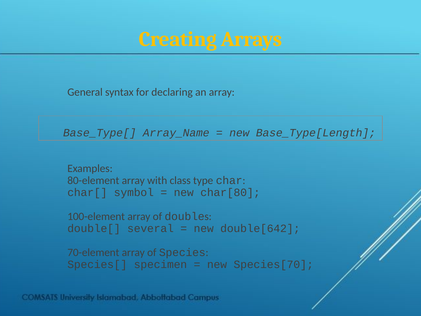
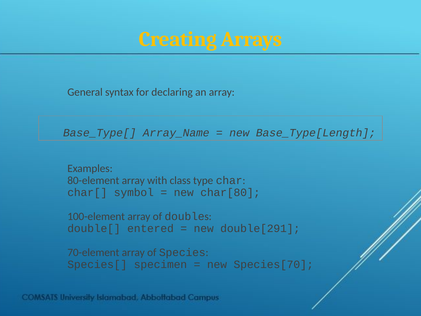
several: several -> entered
double[642: double[642 -> double[291
